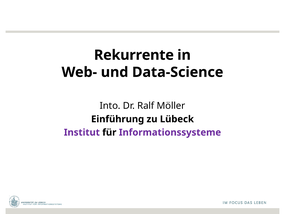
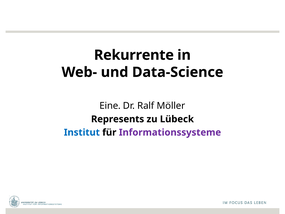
Into: Into -> Eine
Einführung: Einführung -> Represents
Institut colour: purple -> blue
